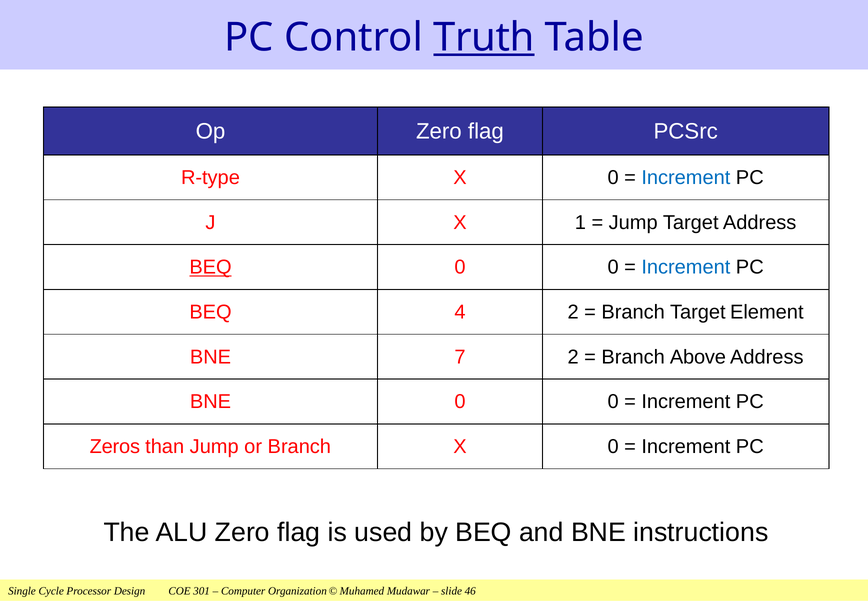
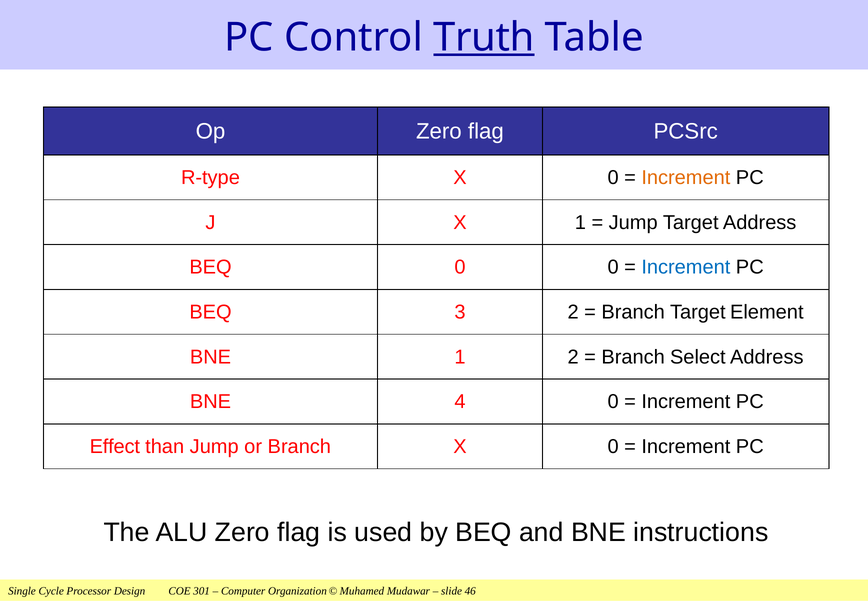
Increment at (686, 178) colour: blue -> orange
BEQ at (211, 267) underline: present -> none
4: 4 -> 3
BNE 7: 7 -> 1
Above: Above -> Select
BNE 0: 0 -> 4
Zeros: Zeros -> Effect
